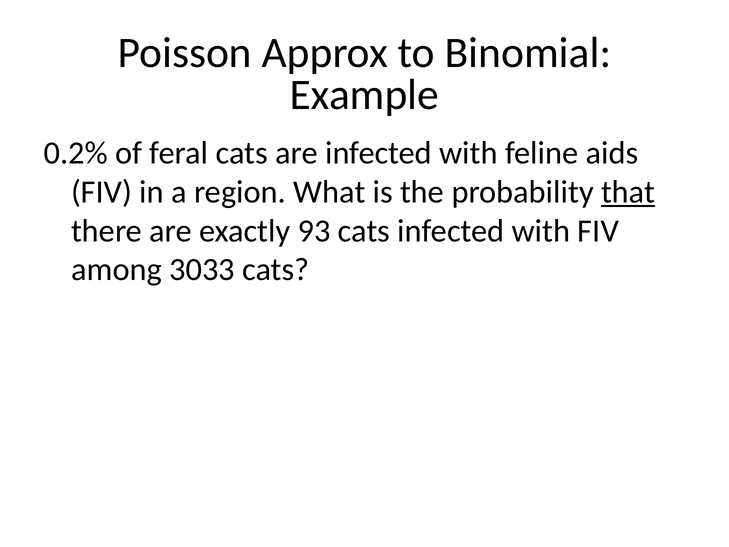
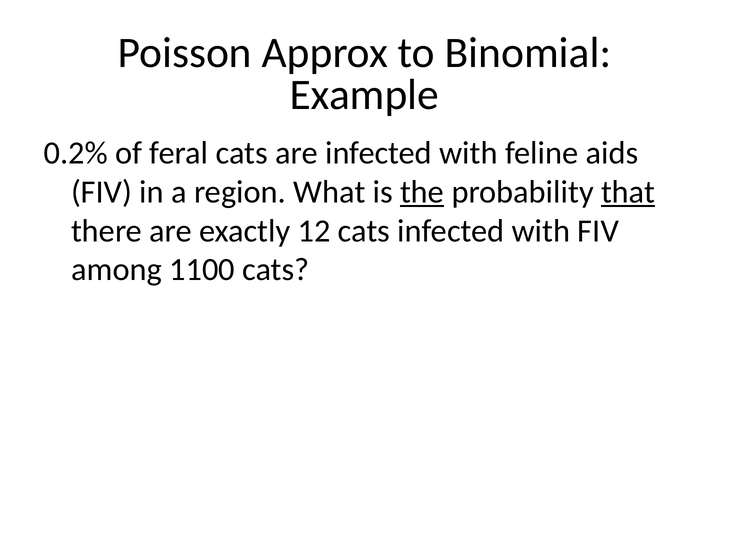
the underline: none -> present
93: 93 -> 12
3033: 3033 -> 1100
